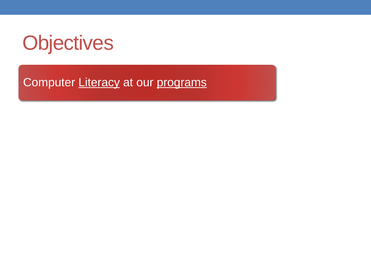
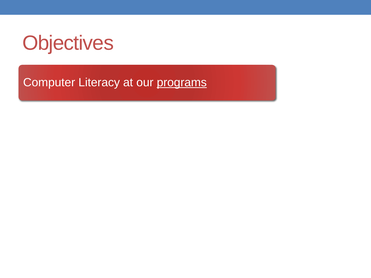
Literacy underline: present -> none
